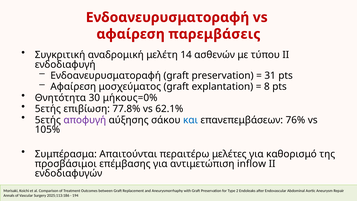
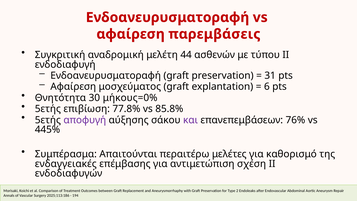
14: 14 -> 44
8: 8 -> 6
62.1%: 62.1% -> 85.8%
και colour: blue -> purple
105%: 105% -> 445%
προσβάσιμοι: προσβάσιμοι -> ενδαγγειακές
inflow: inflow -> σχέση
